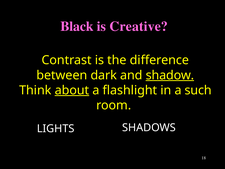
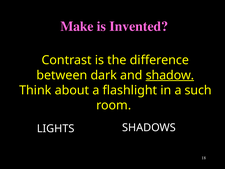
Black: Black -> Make
Creative: Creative -> Invented
about underline: present -> none
